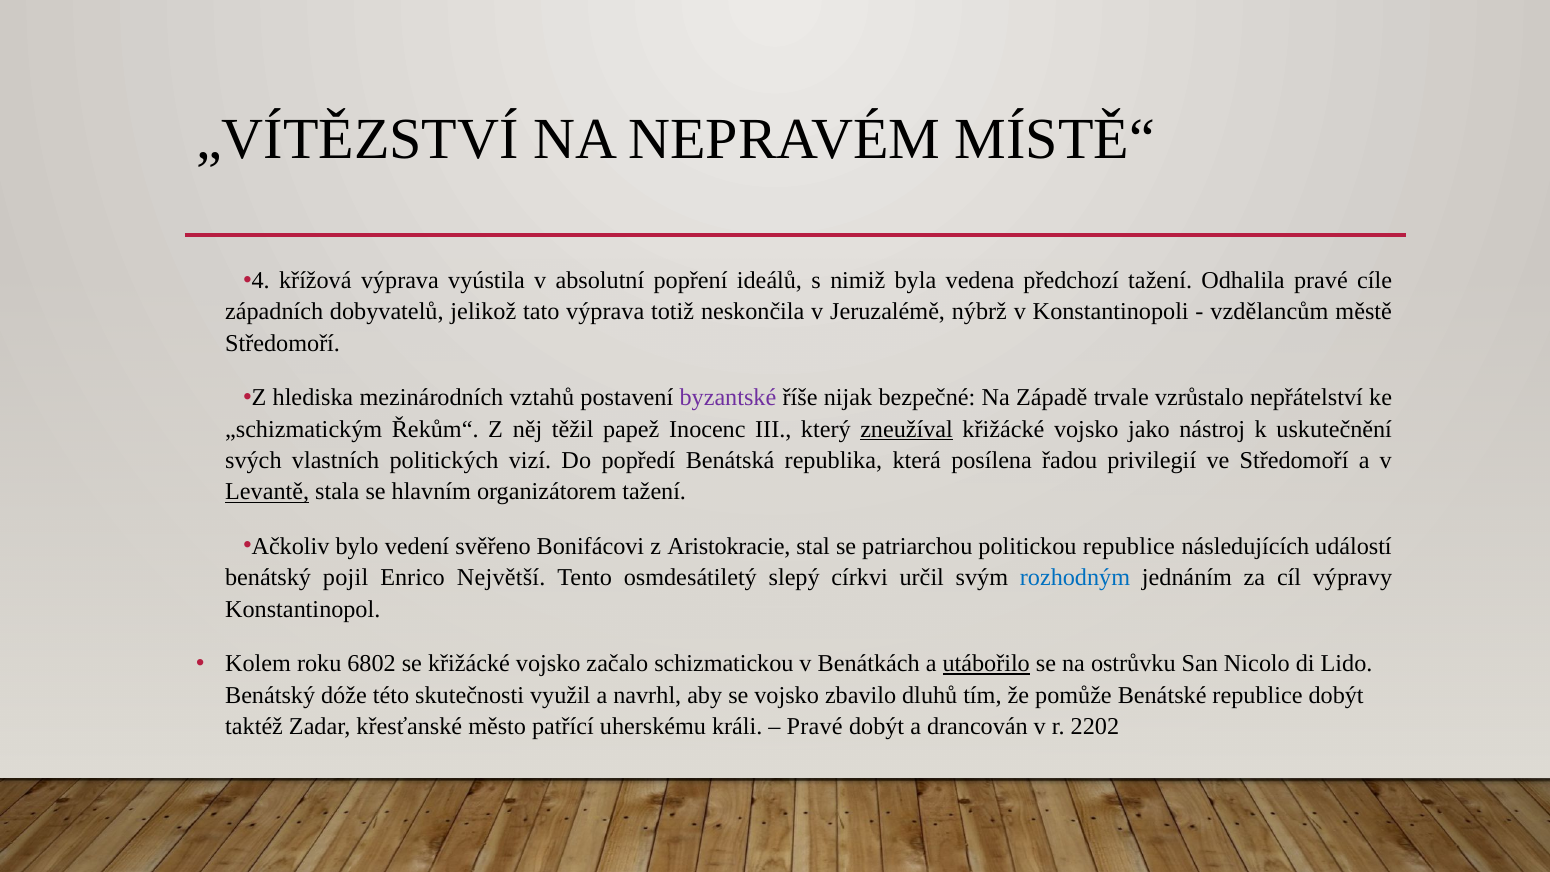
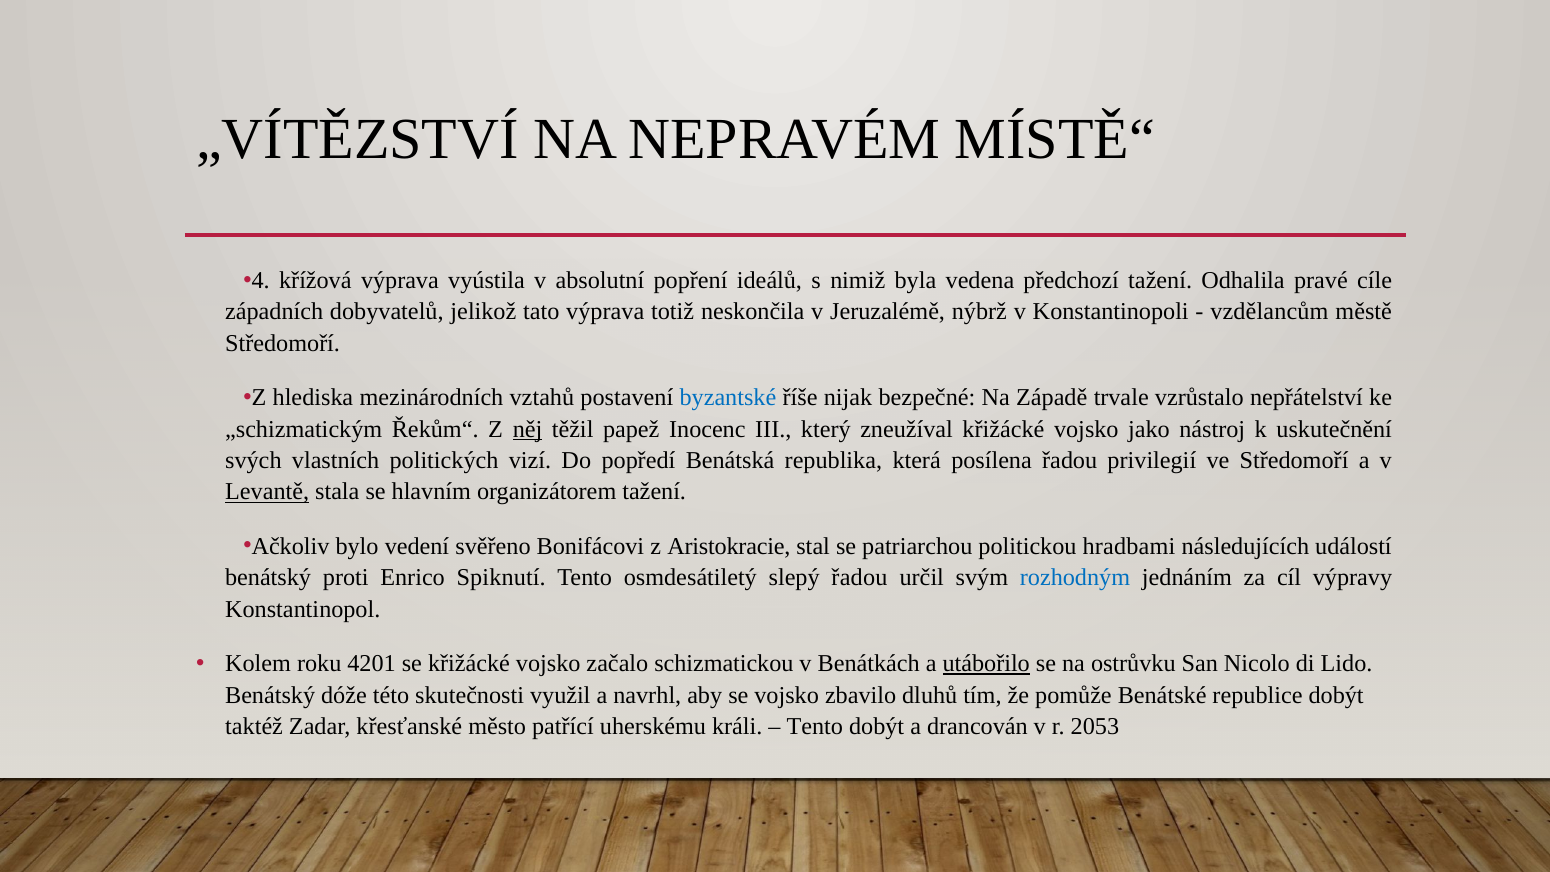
byzantské colour: purple -> blue
něj underline: none -> present
zneužíval underline: present -> none
politickou republice: republice -> hradbami
pojil: pojil -> proti
Největší: Největší -> Spiknutí
slepý církvi: církvi -> řadou
6802: 6802 -> 4201
Pravé at (815, 726): Pravé -> Tento
2202: 2202 -> 2053
